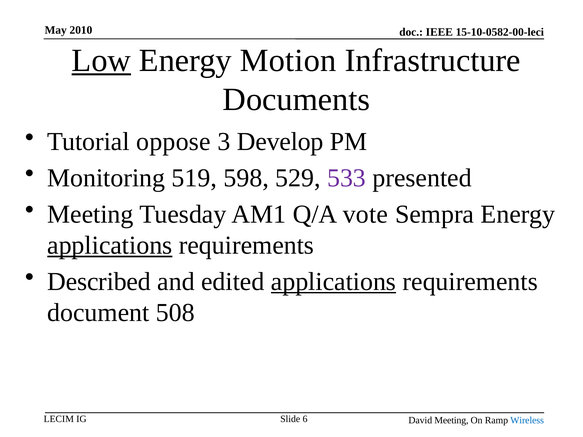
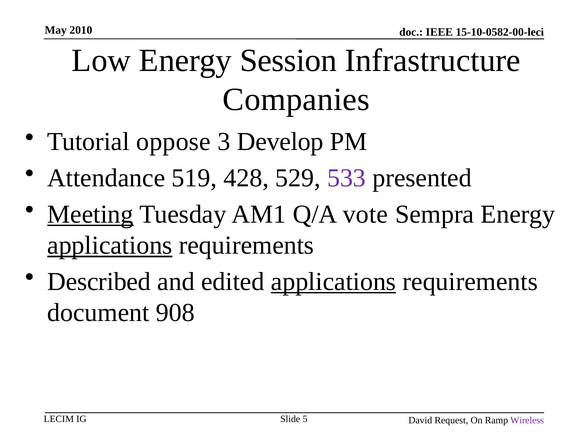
Low underline: present -> none
Motion: Motion -> Session
Documents: Documents -> Companies
Monitoring: Monitoring -> Attendance
598: 598 -> 428
Meeting at (90, 214) underline: none -> present
508: 508 -> 908
6: 6 -> 5
David Meeting: Meeting -> Request
Wireless colour: blue -> purple
